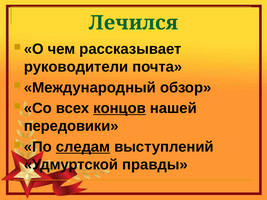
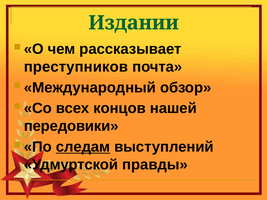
Лечился: Лечился -> Издании
руководители: руководители -> преступников
концов underline: present -> none
